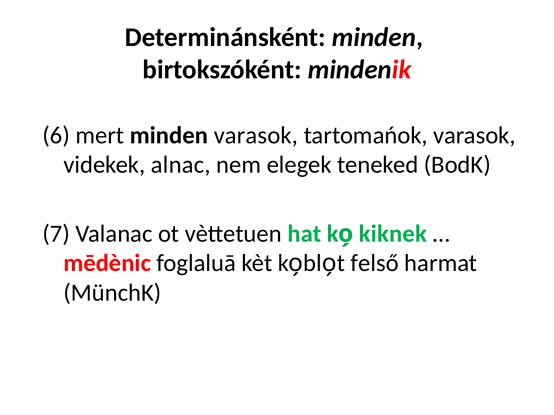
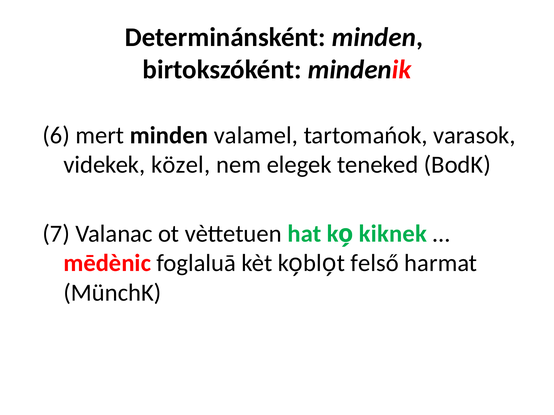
minden varasok: varasok -> valamel
alnac: alnac -> közel
